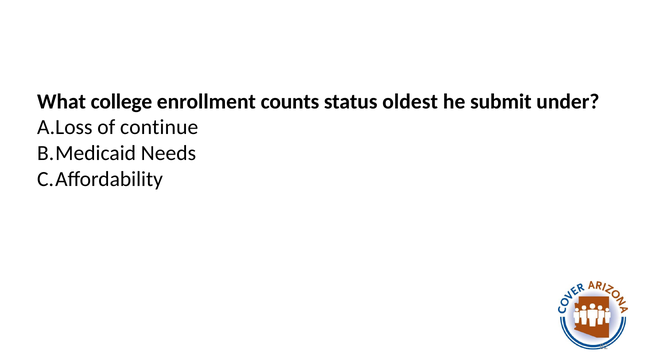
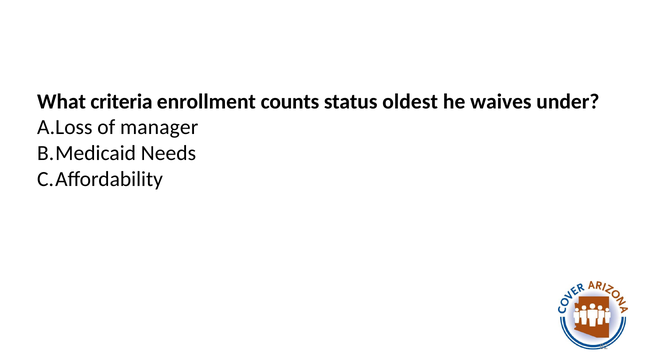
college: college -> criteria
submit: submit -> waives
continue: continue -> manager
